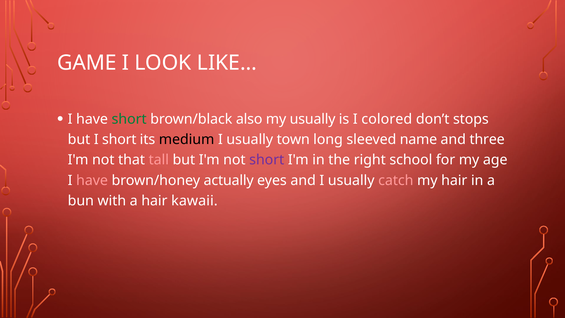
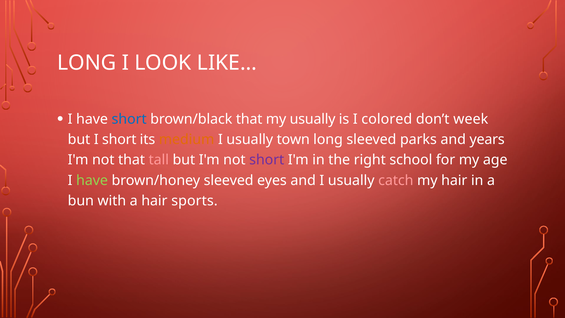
GAME at (87, 63): GAME -> LONG
short at (129, 119) colour: green -> blue
brown/black also: also -> that
stops: stops -> week
medium colour: black -> orange
name: name -> parks
three: three -> years
have at (92, 180) colour: pink -> light green
brown/honey actually: actually -> sleeved
kawaii: kawaii -> sports
